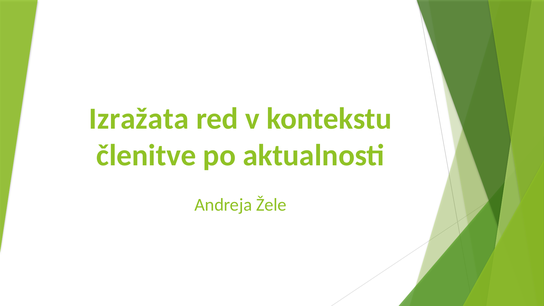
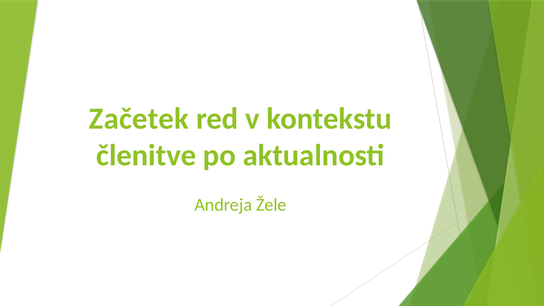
Izražata: Izražata -> Začetek
